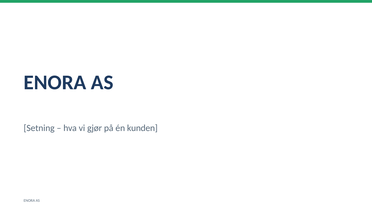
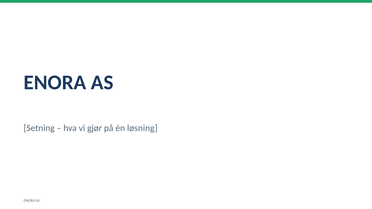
kunden: kunden -> løsning
